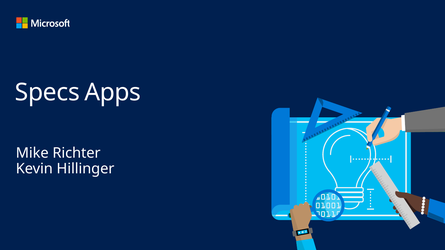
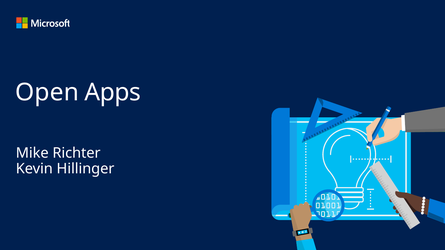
Specs: Specs -> Open
